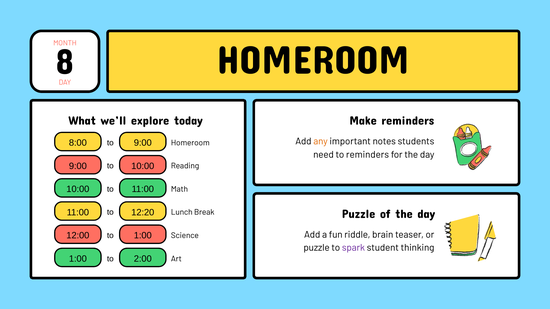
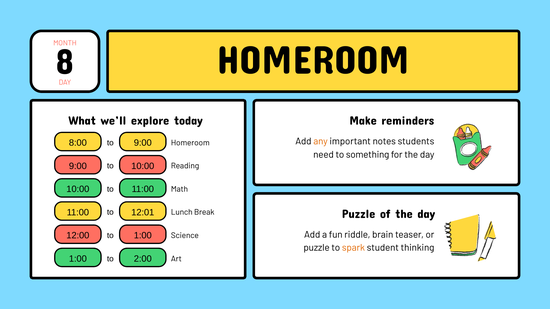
to reminders: reminders -> something
12:20: 12:20 -> 12:01
spark colour: purple -> orange
